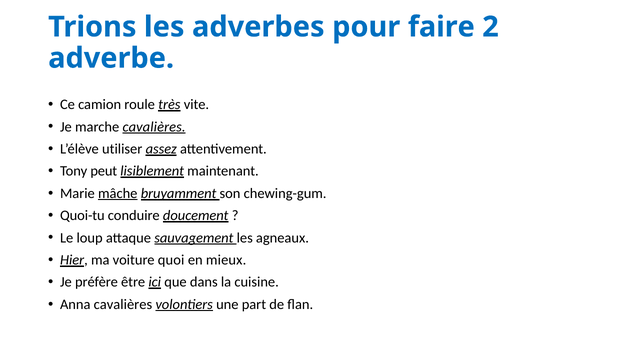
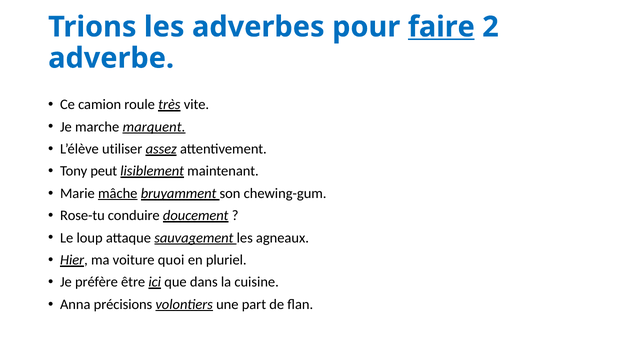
faire underline: none -> present
marche cavalières: cavalières -> marquent
Quoi-tu: Quoi-tu -> Rose-tu
mieux: mieux -> pluriel
Anna cavalières: cavalières -> précisions
